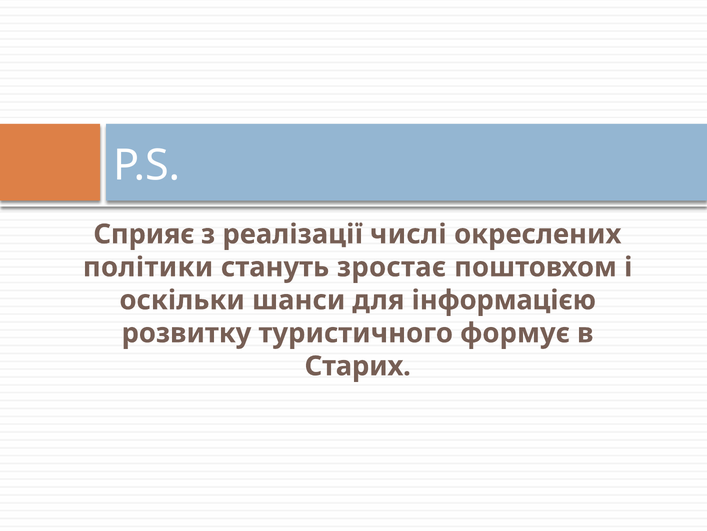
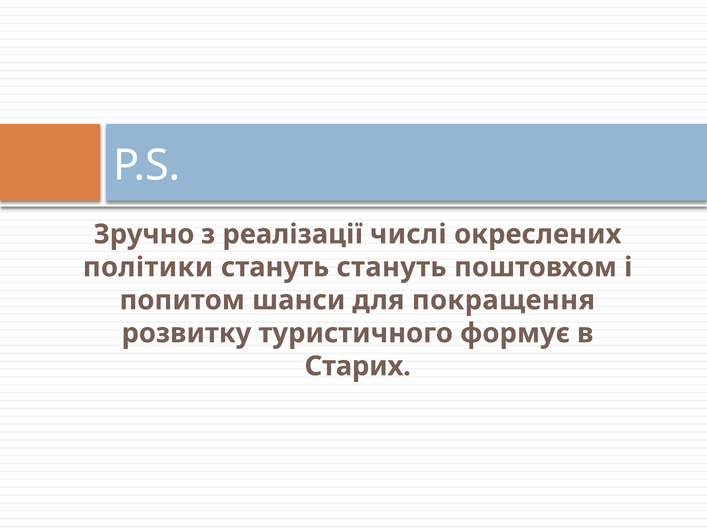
Сприяє: Сприяє -> Зручно
стануть зростає: зростає -> стануть
оскільки: оскільки -> попитом
інформацією: інформацією -> покращення
